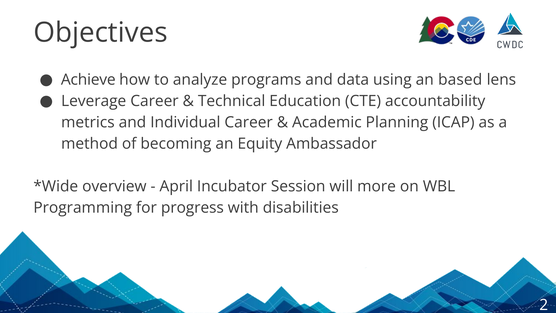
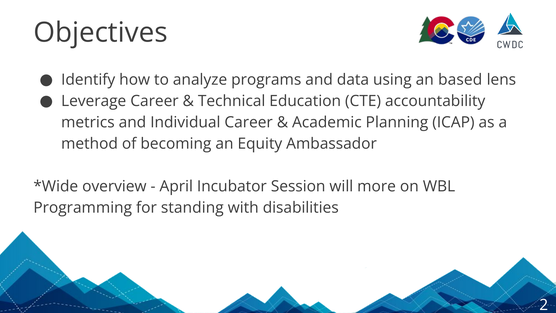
Achieve: Achieve -> Identify
progress: progress -> standing
